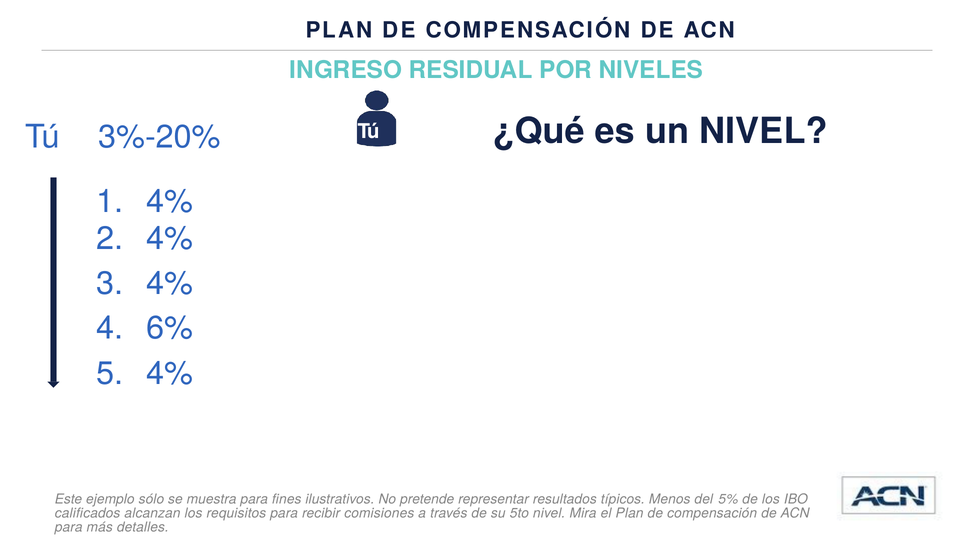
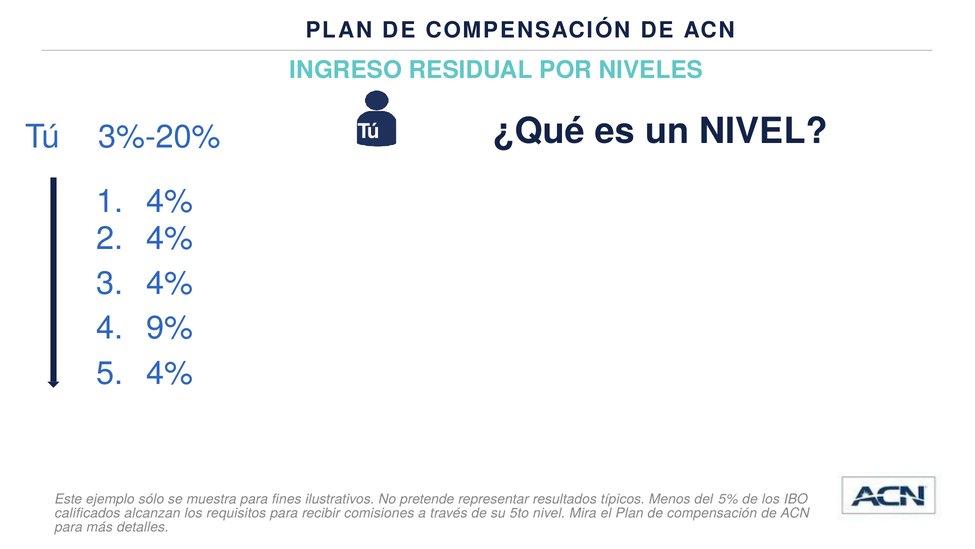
6%: 6% -> 9%
